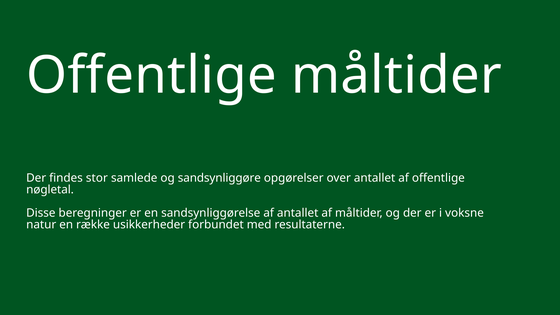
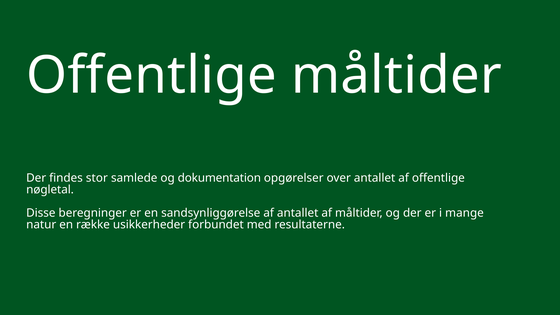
sandsynliggøre: sandsynliggøre -> dokumentation
voksne: voksne -> mange
